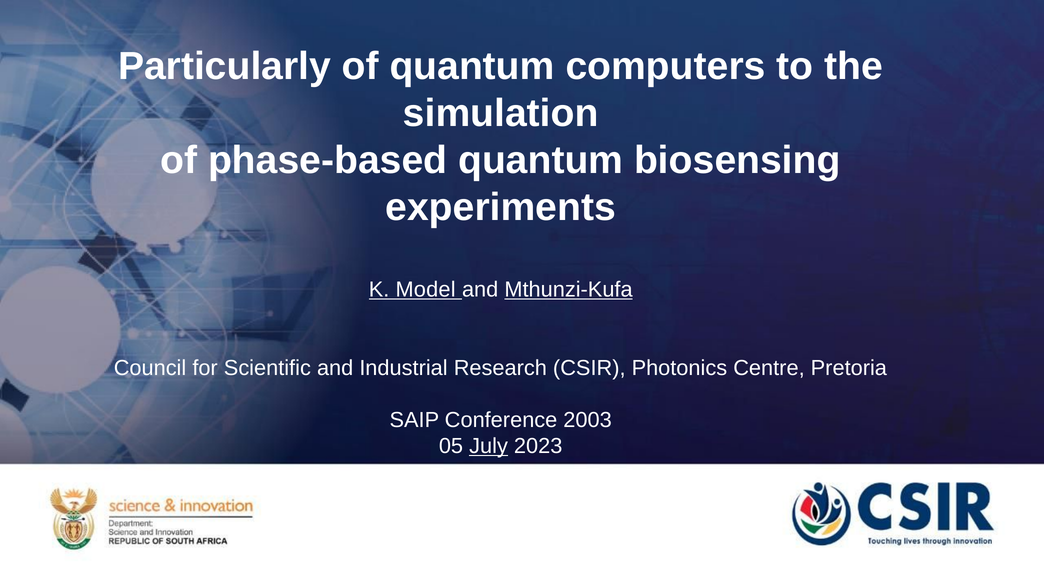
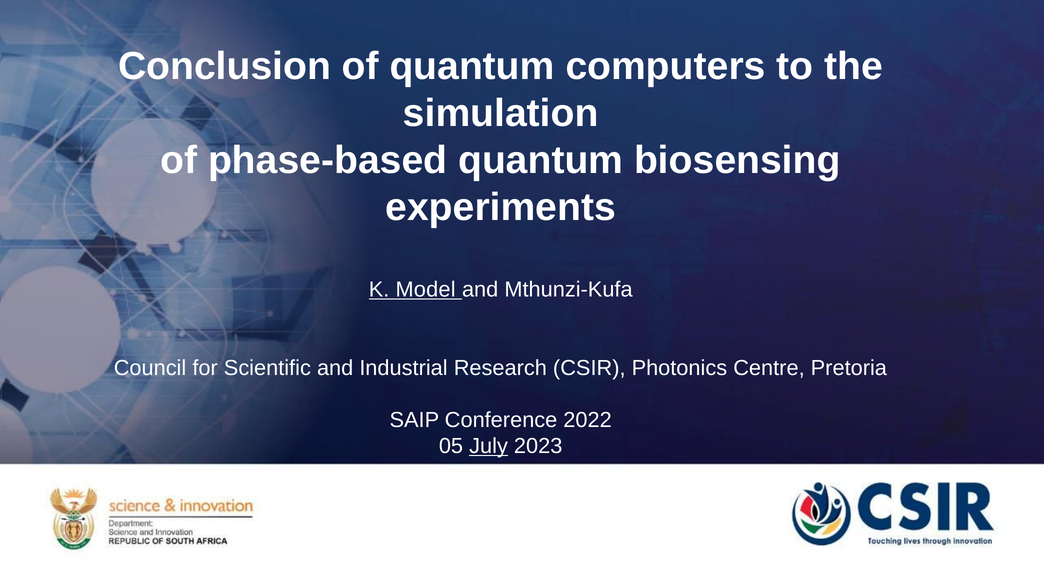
Particularly: Particularly -> Conclusion
Mthunzi-Kufa underline: present -> none
2003: 2003 -> 2022
